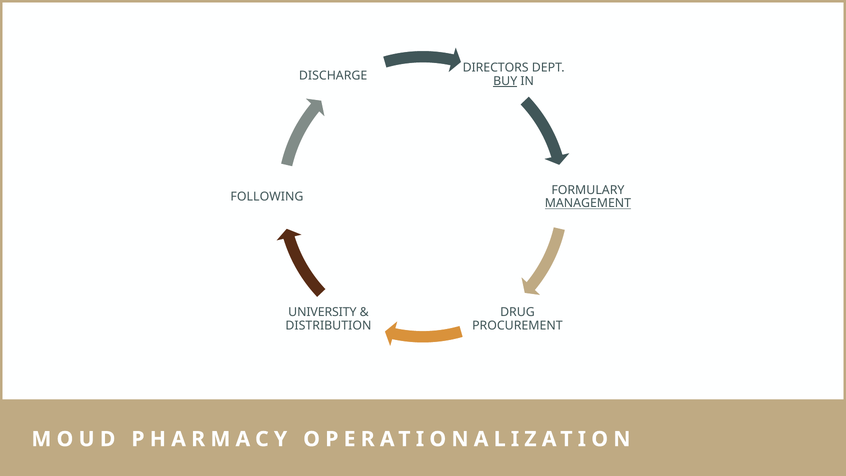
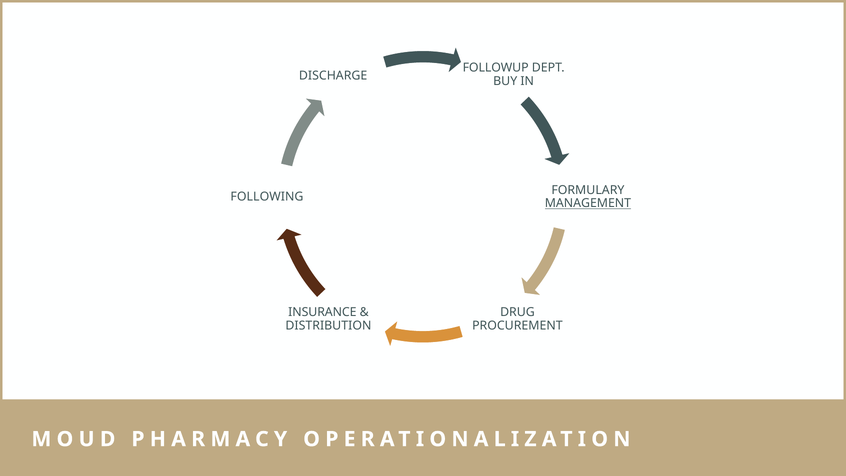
DIRECTORS: DIRECTORS -> FOLLOWUP
BUY underline: present -> none
UNIVERSITY: UNIVERSITY -> INSURANCE
